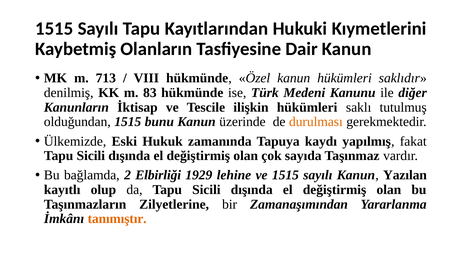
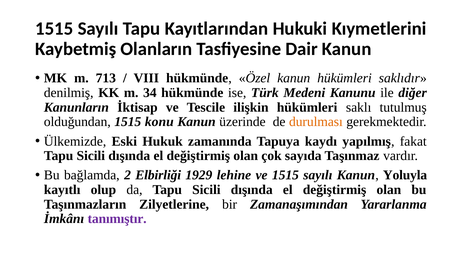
83: 83 -> 34
bunu: bunu -> konu
Yazılan: Yazılan -> Yoluyla
tanımıştır colour: orange -> purple
